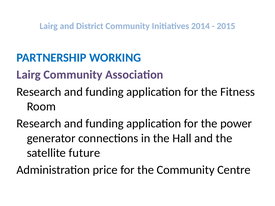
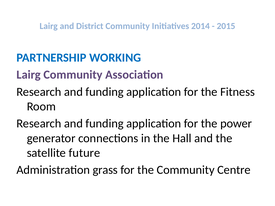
price: price -> grass
